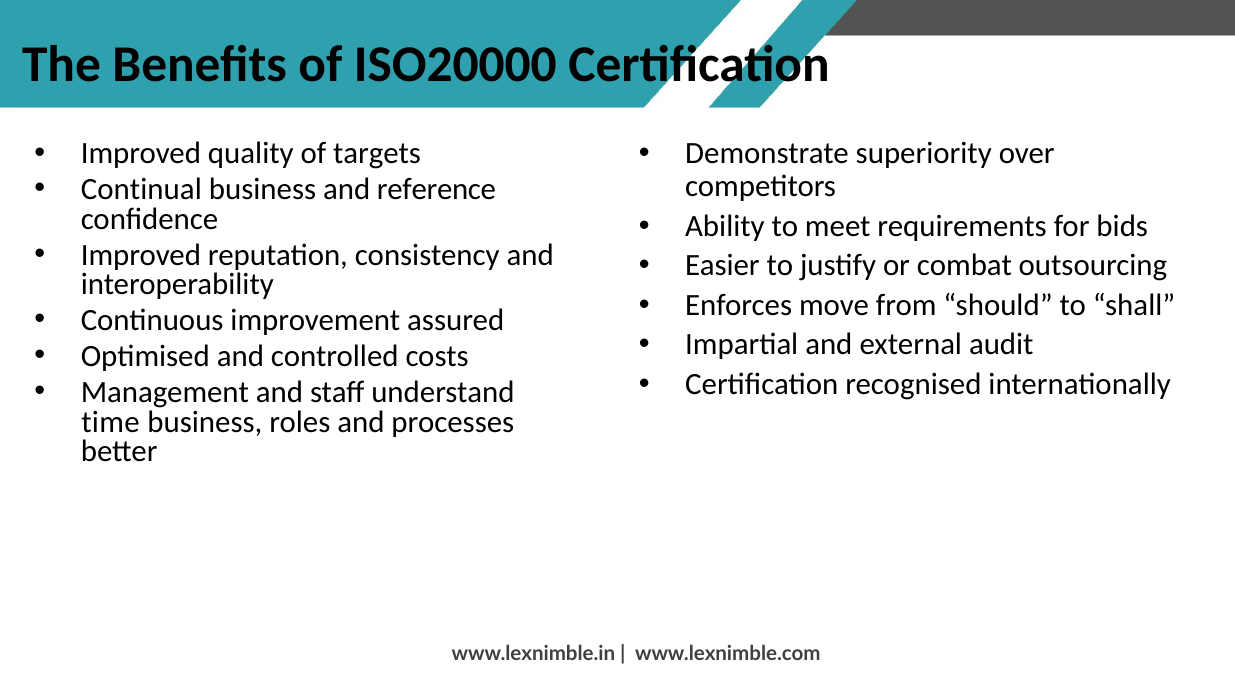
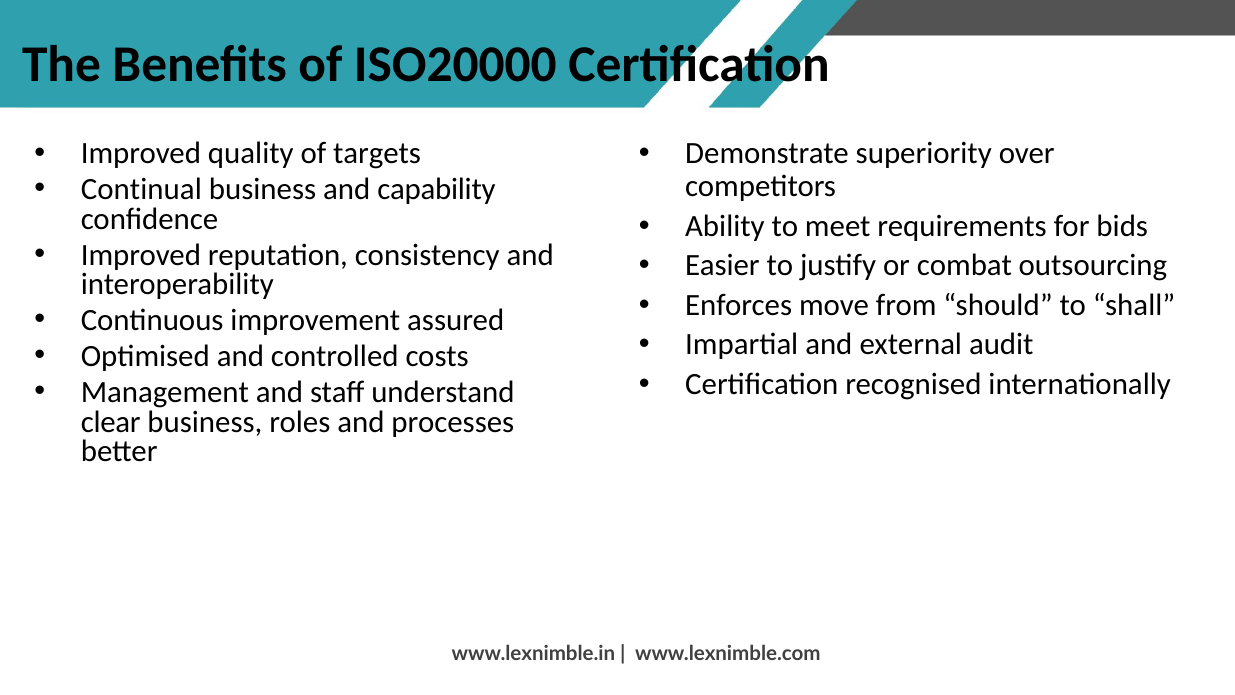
reference: reference -> capability
time: time -> clear
